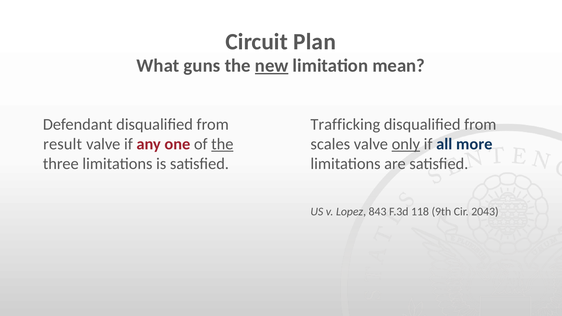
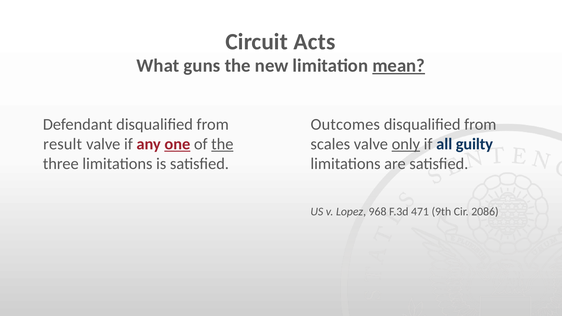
Plan: Plan -> Acts
new underline: present -> none
mean underline: none -> present
Trafficking: Trafficking -> Outcomes
one underline: none -> present
more: more -> guilty
843: 843 -> 968
118: 118 -> 471
2043: 2043 -> 2086
